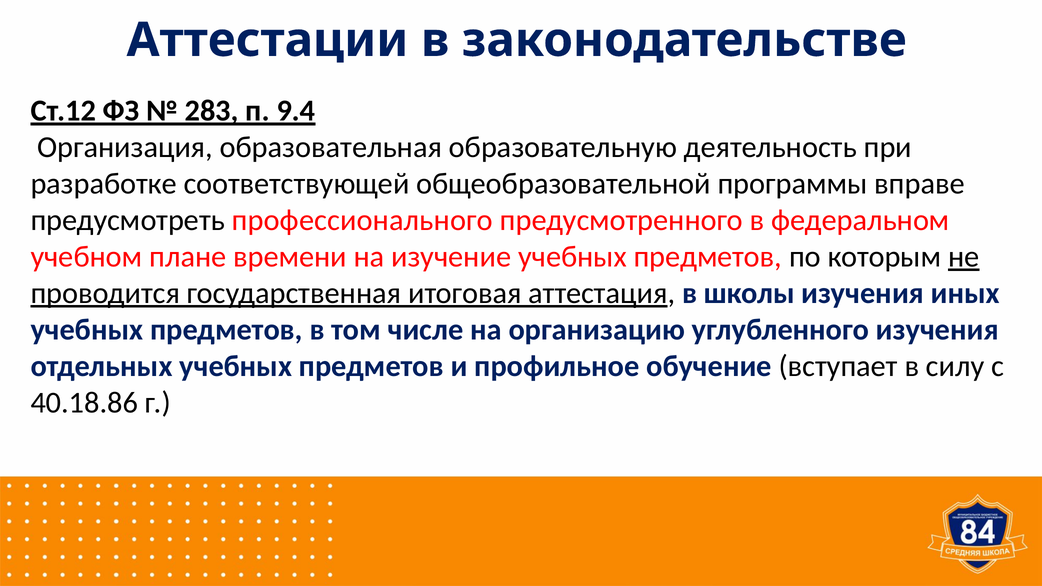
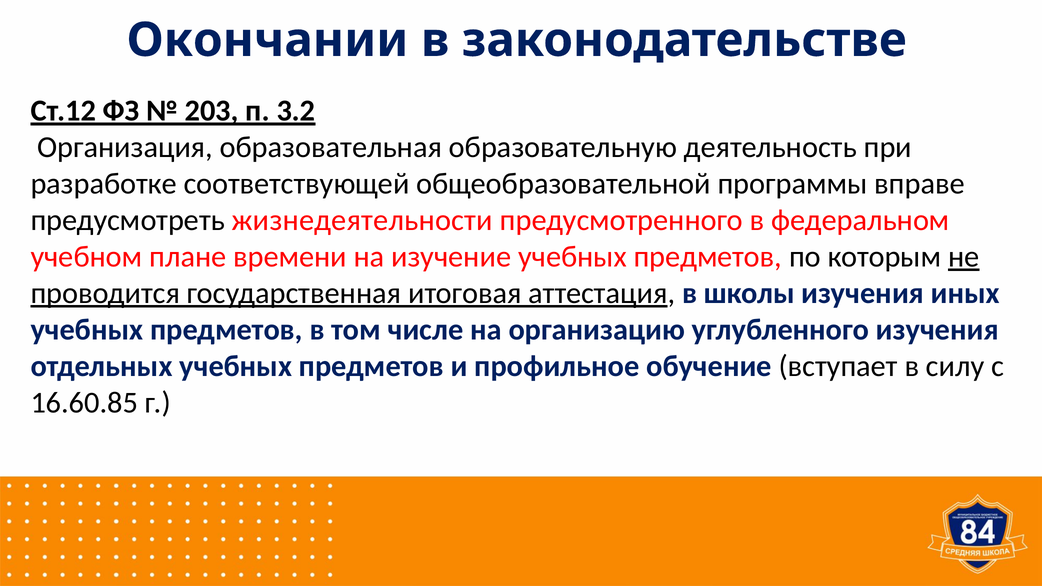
Аттестации: Аттестации -> Окончании
283: 283 -> 203
9.4: 9.4 -> 3.2
профессионального: профессионального -> жизнедеятельности
40.18.86: 40.18.86 -> 16.60.85
